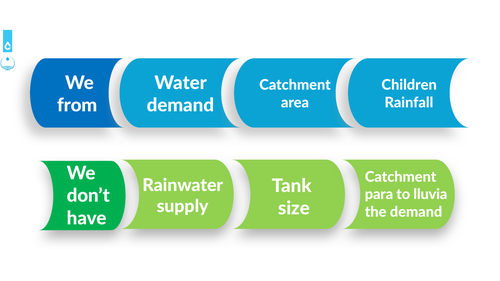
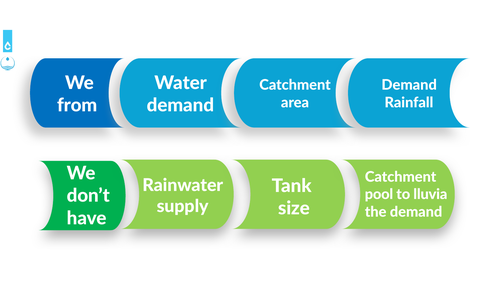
Children at (409, 85): Children -> Demand
para: para -> pool
